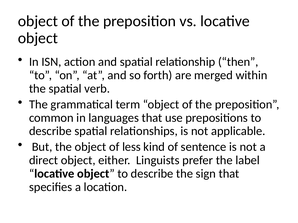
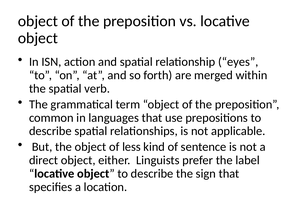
then: then -> eyes
